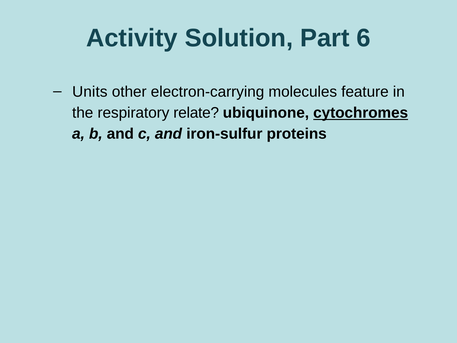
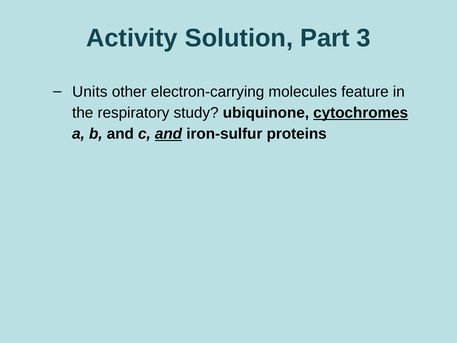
6: 6 -> 3
relate: relate -> study
and at (168, 134) underline: none -> present
